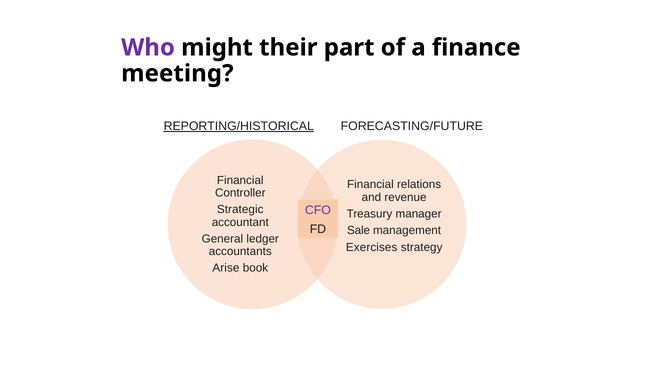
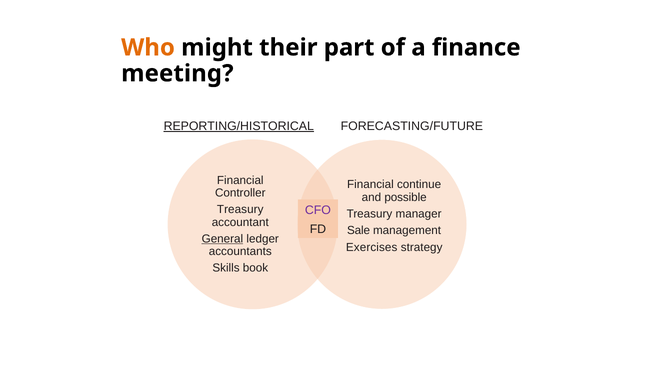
Who colour: purple -> orange
relations: relations -> continue
revenue: revenue -> possible
Strategic at (240, 210): Strategic -> Treasury
General underline: none -> present
Arise: Arise -> Skills
